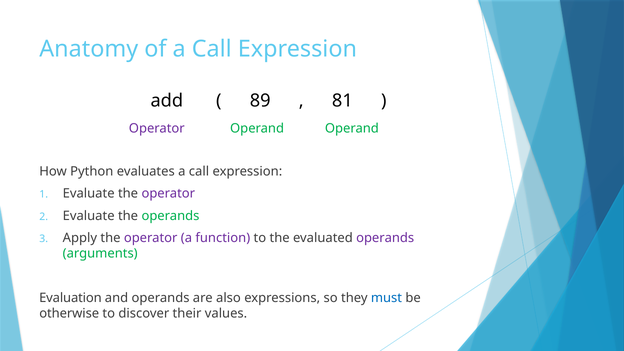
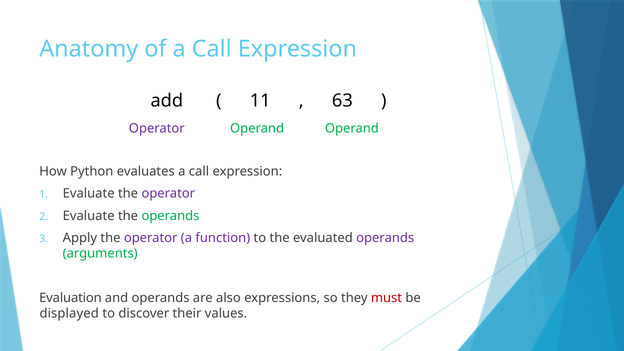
89: 89 -> 11
81: 81 -> 63
must colour: blue -> red
otherwise: otherwise -> displayed
